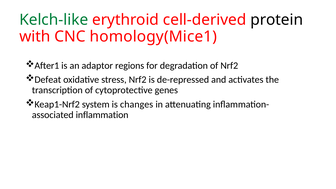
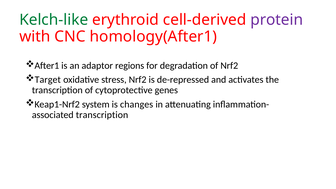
protein colour: black -> purple
homology(Mice1: homology(Mice1 -> homology(After1
Defeat: Defeat -> Target
inflammation at (102, 115): inflammation -> transcription
